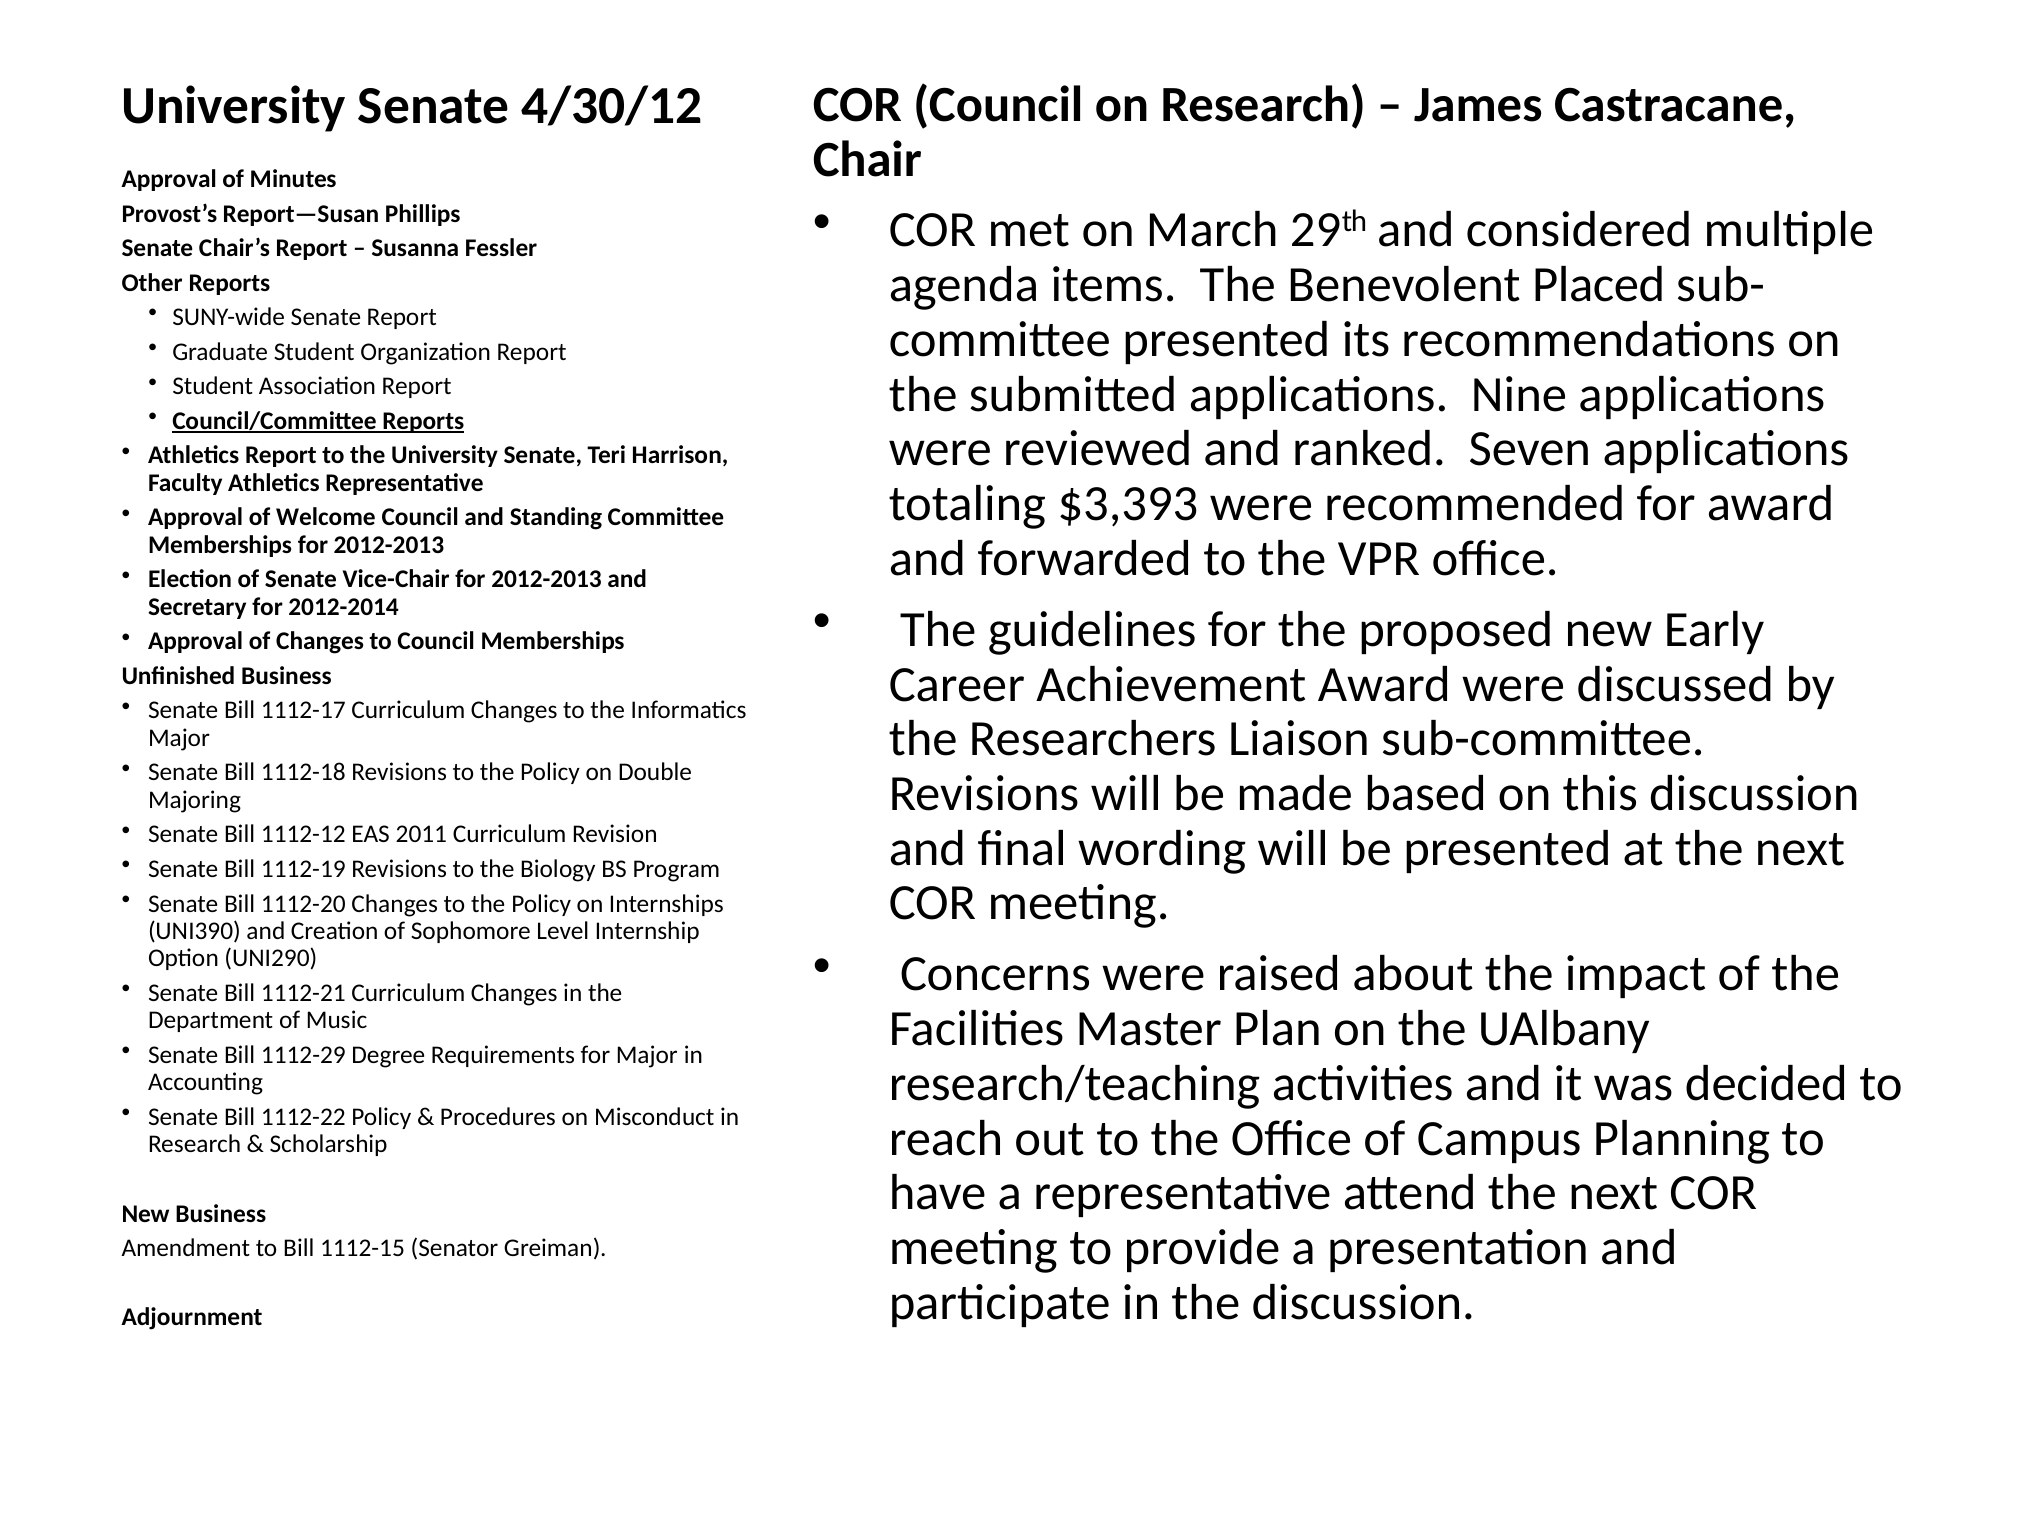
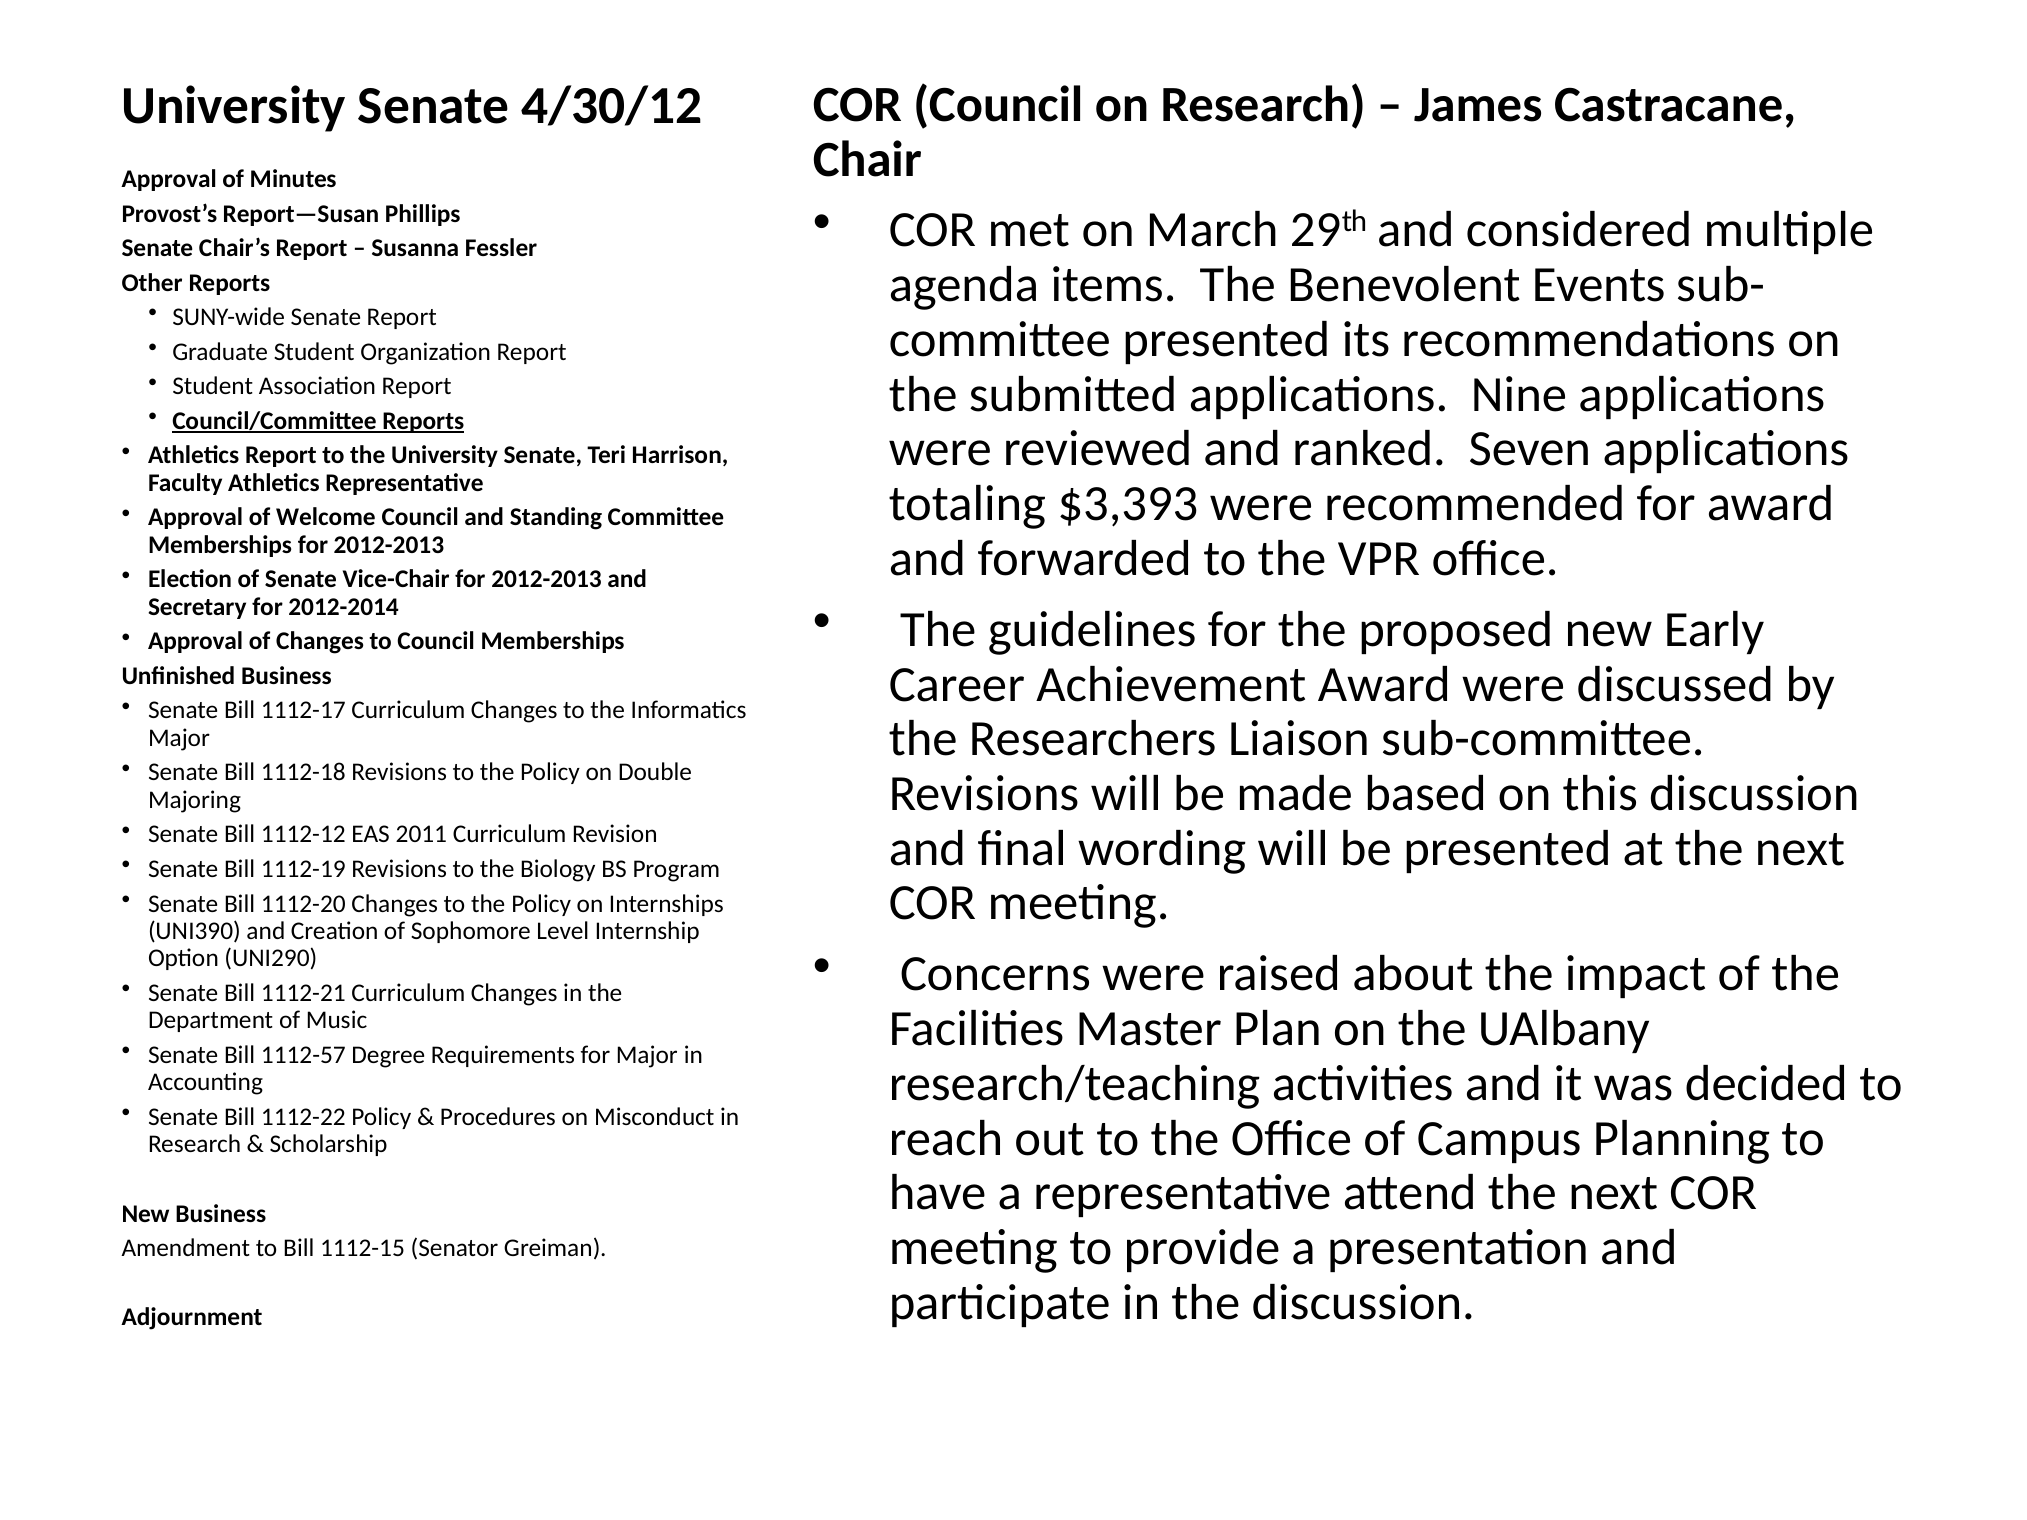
Placed: Placed -> Events
1112-29: 1112-29 -> 1112-57
